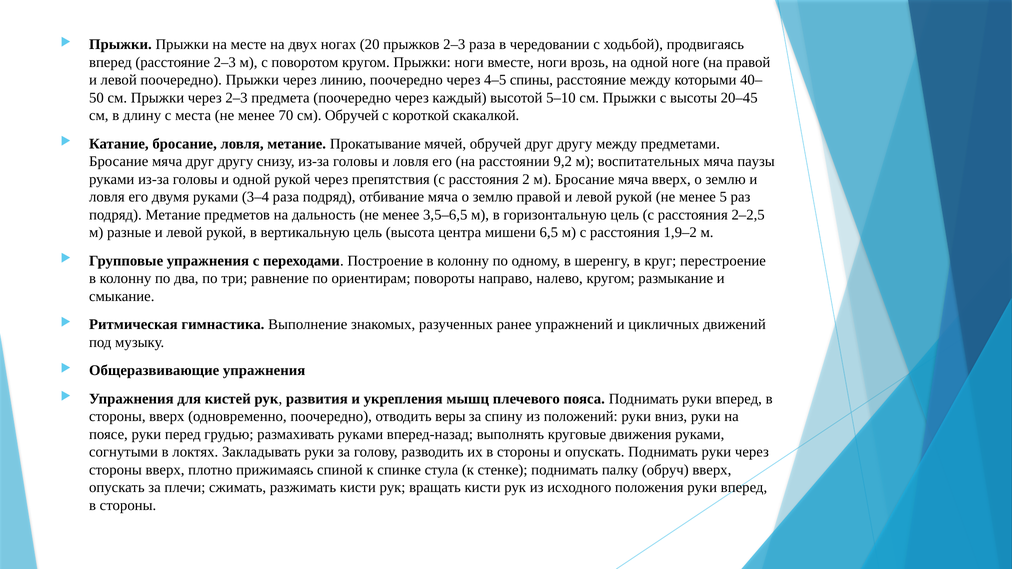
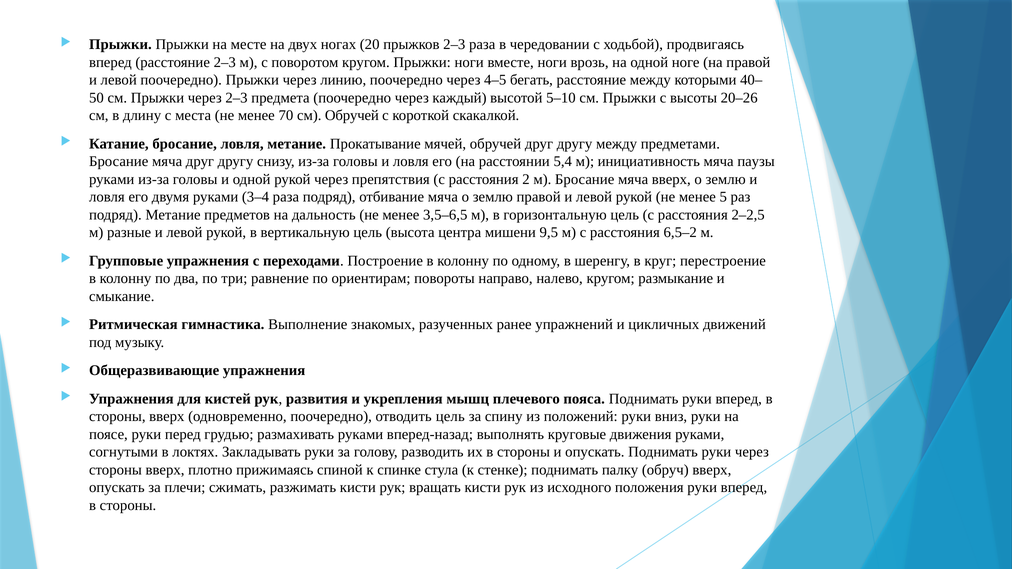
спины: спины -> бегать
20–45: 20–45 -> 20–26
9,2: 9,2 -> 5,4
воспитательных: воспитательных -> инициативность
6,5: 6,5 -> 9,5
1,9–2: 1,9–2 -> 6,5–2
отводить веры: веры -> цель
